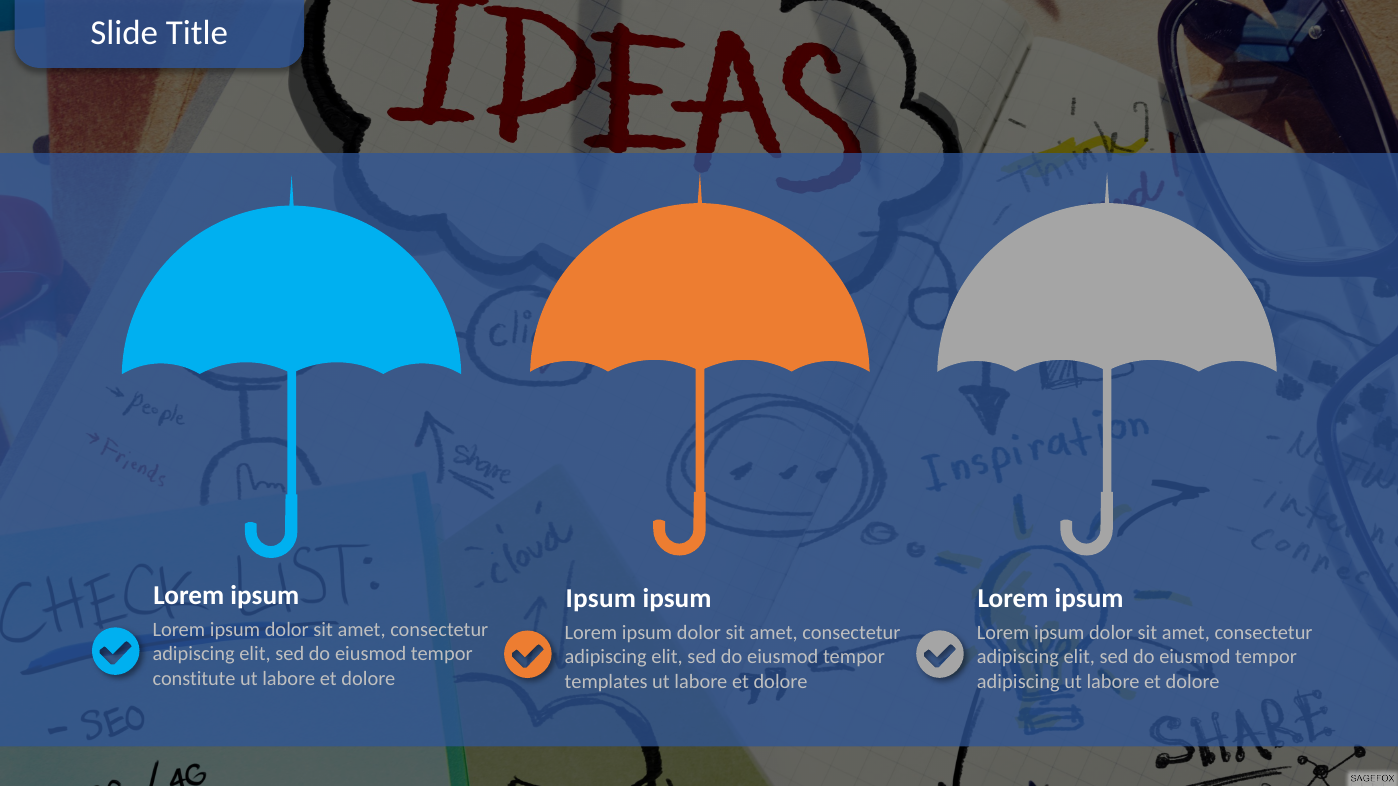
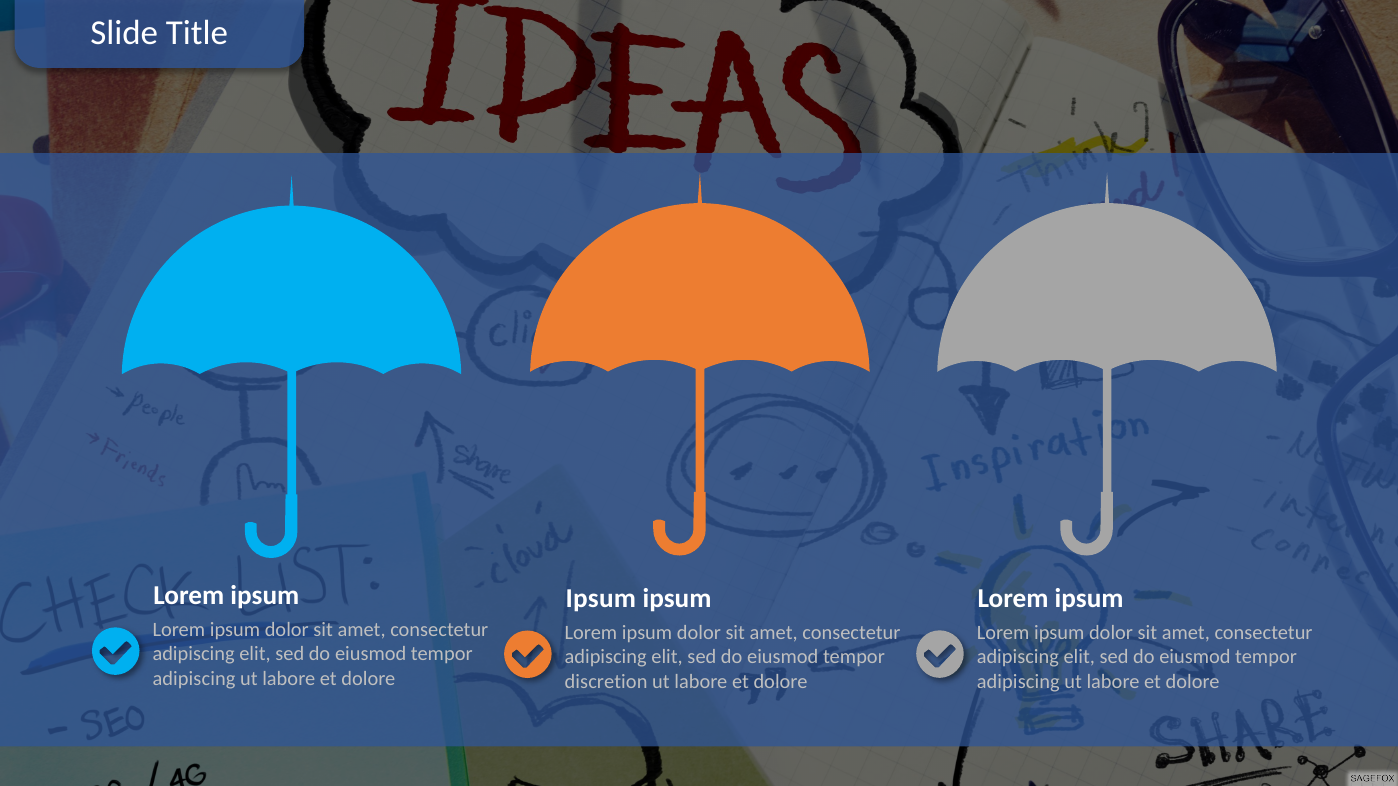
constitute at (194, 679): constitute -> adipiscing
templates: templates -> discretion
